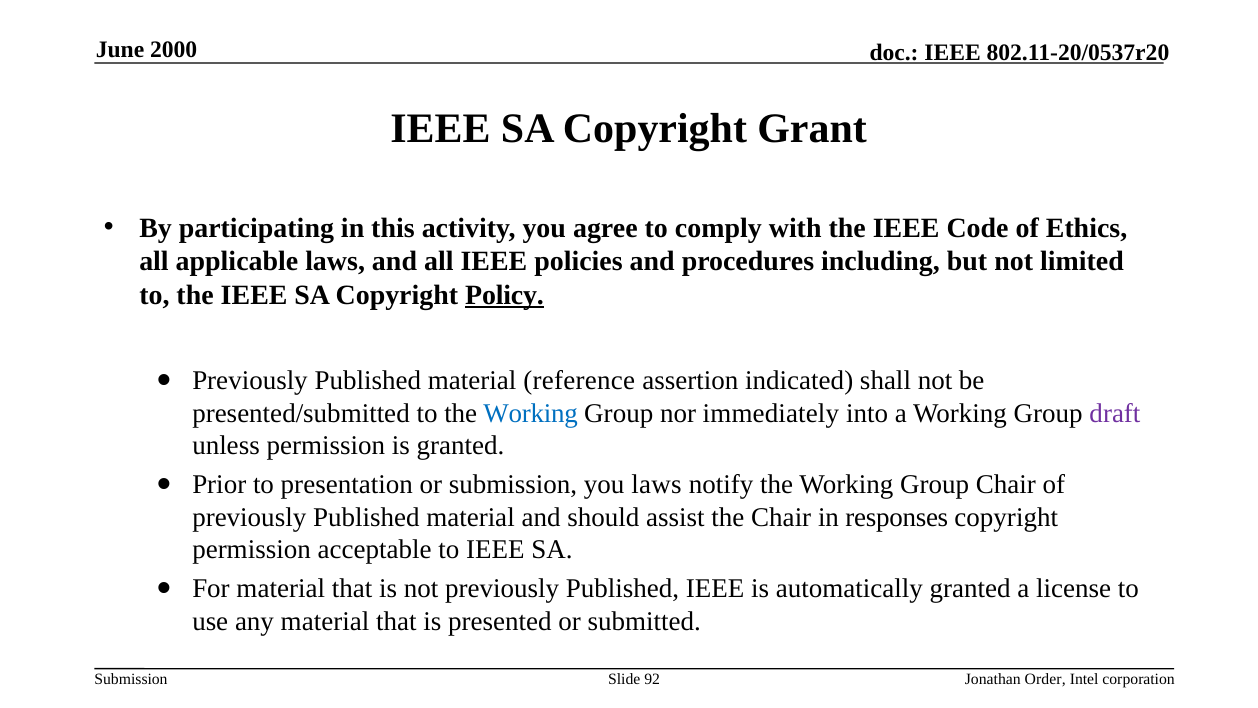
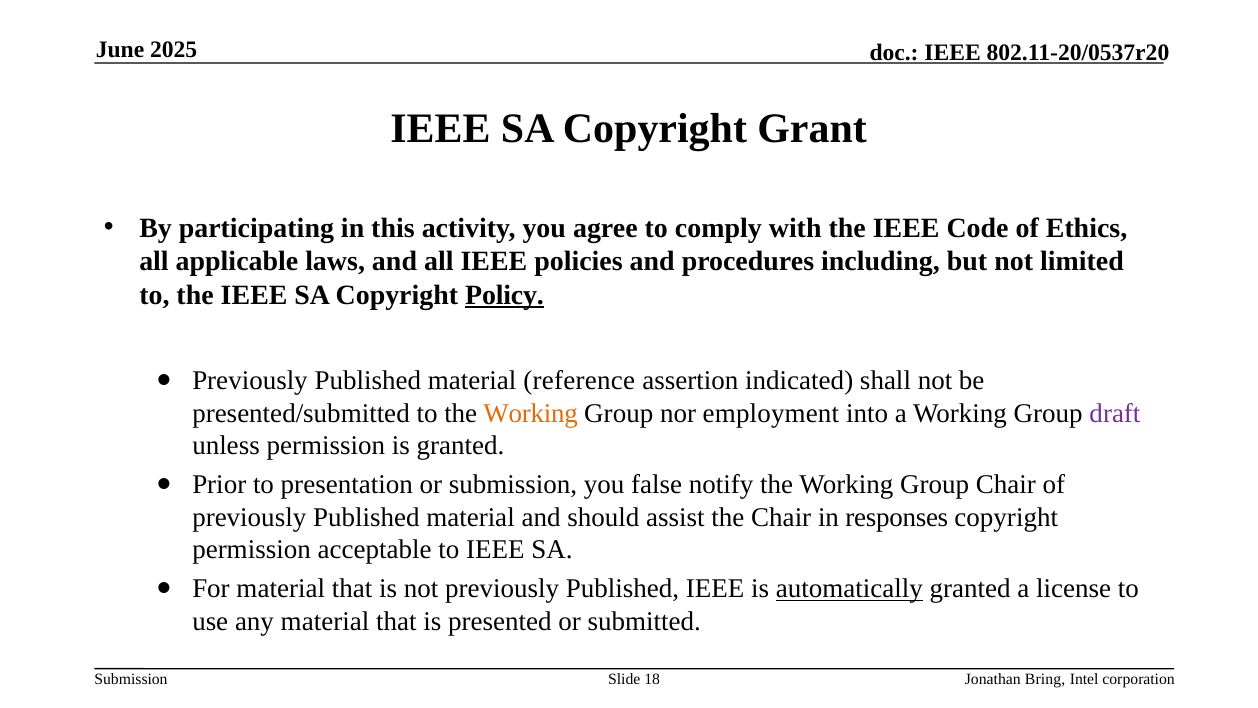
2000: 2000 -> 2025
Working at (531, 413) colour: blue -> orange
immediately: immediately -> employment
you laws: laws -> false
automatically underline: none -> present
92: 92 -> 18
Order: Order -> Bring
